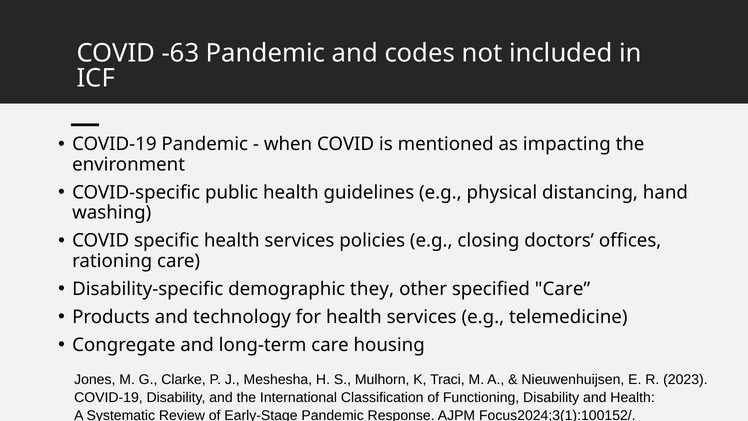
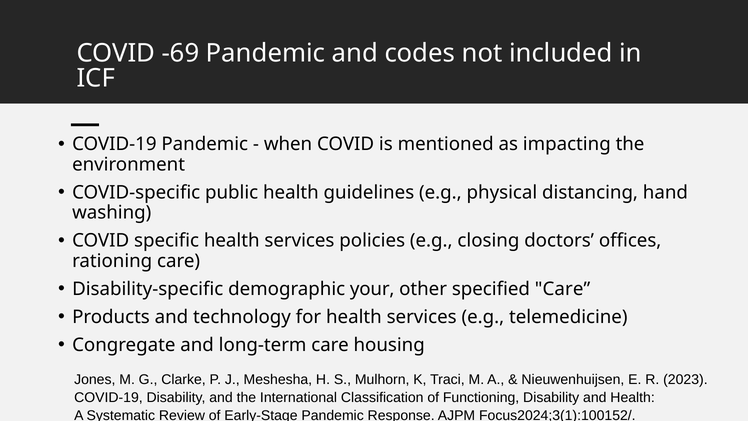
-63: -63 -> -69
they: they -> your
